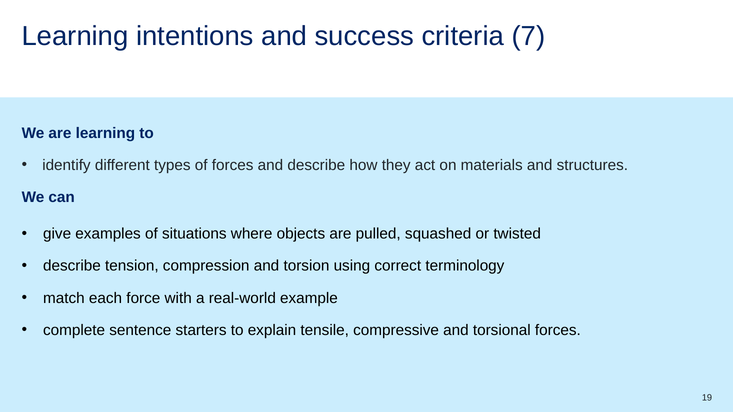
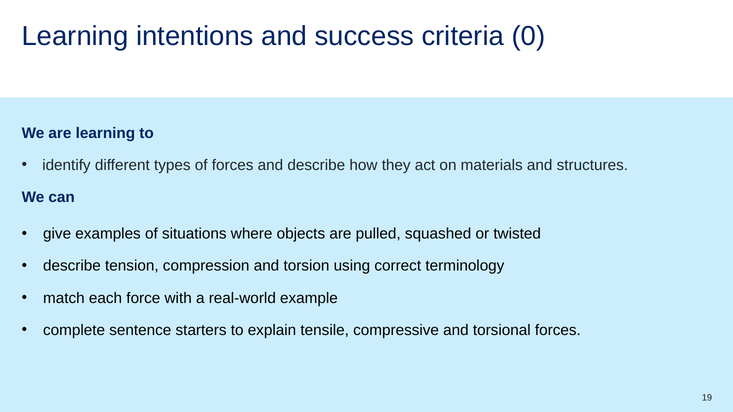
7: 7 -> 0
